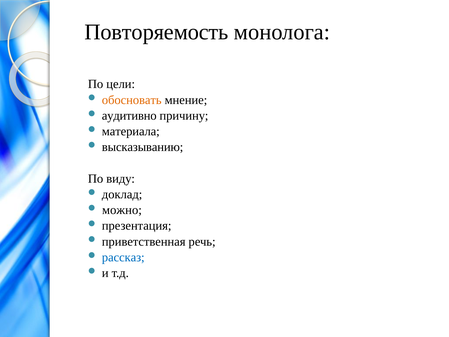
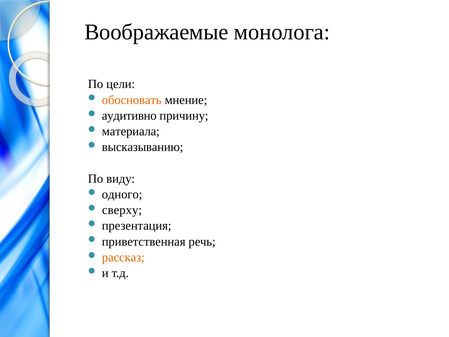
Повторяемость: Повторяемость -> Воображаемые
доклад: доклад -> одного
можно: можно -> сверху
рассказ colour: blue -> orange
